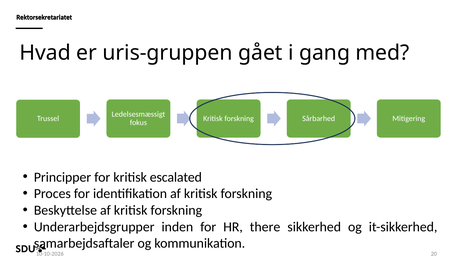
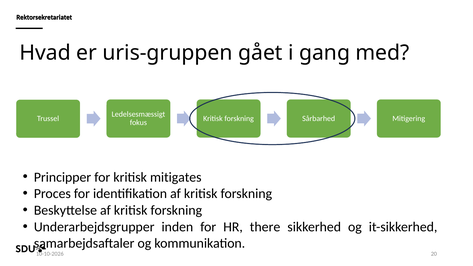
escalated: escalated -> mitigates
